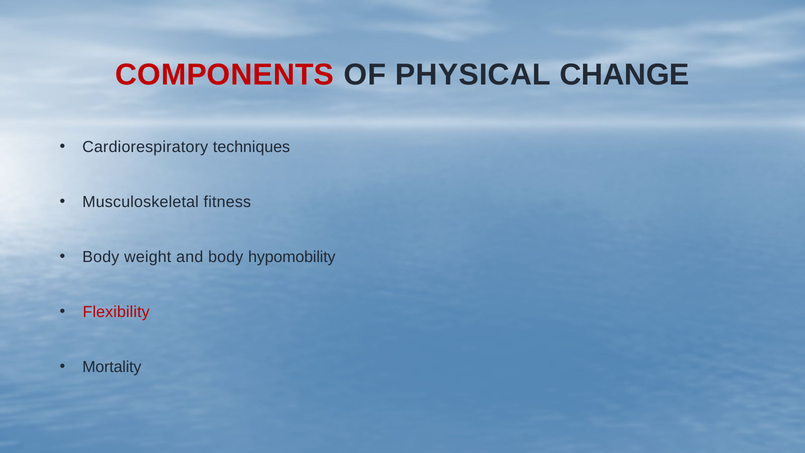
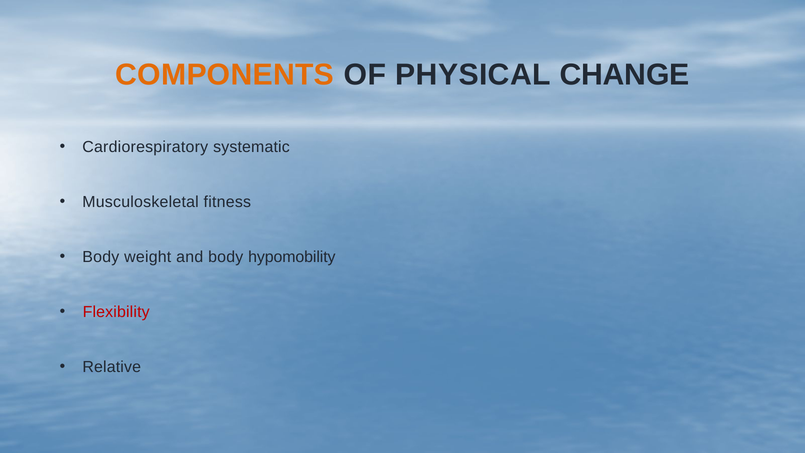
COMPONENTS colour: red -> orange
techniques: techniques -> systematic
Mortality: Mortality -> Relative
